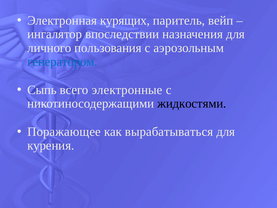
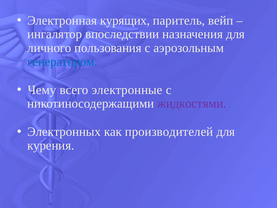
Сыпь: Сыпь -> Чему
жидкостями colour: black -> purple
Поражающее: Поражающее -> Электронных
вырабатываться: вырабатываться -> производителей
